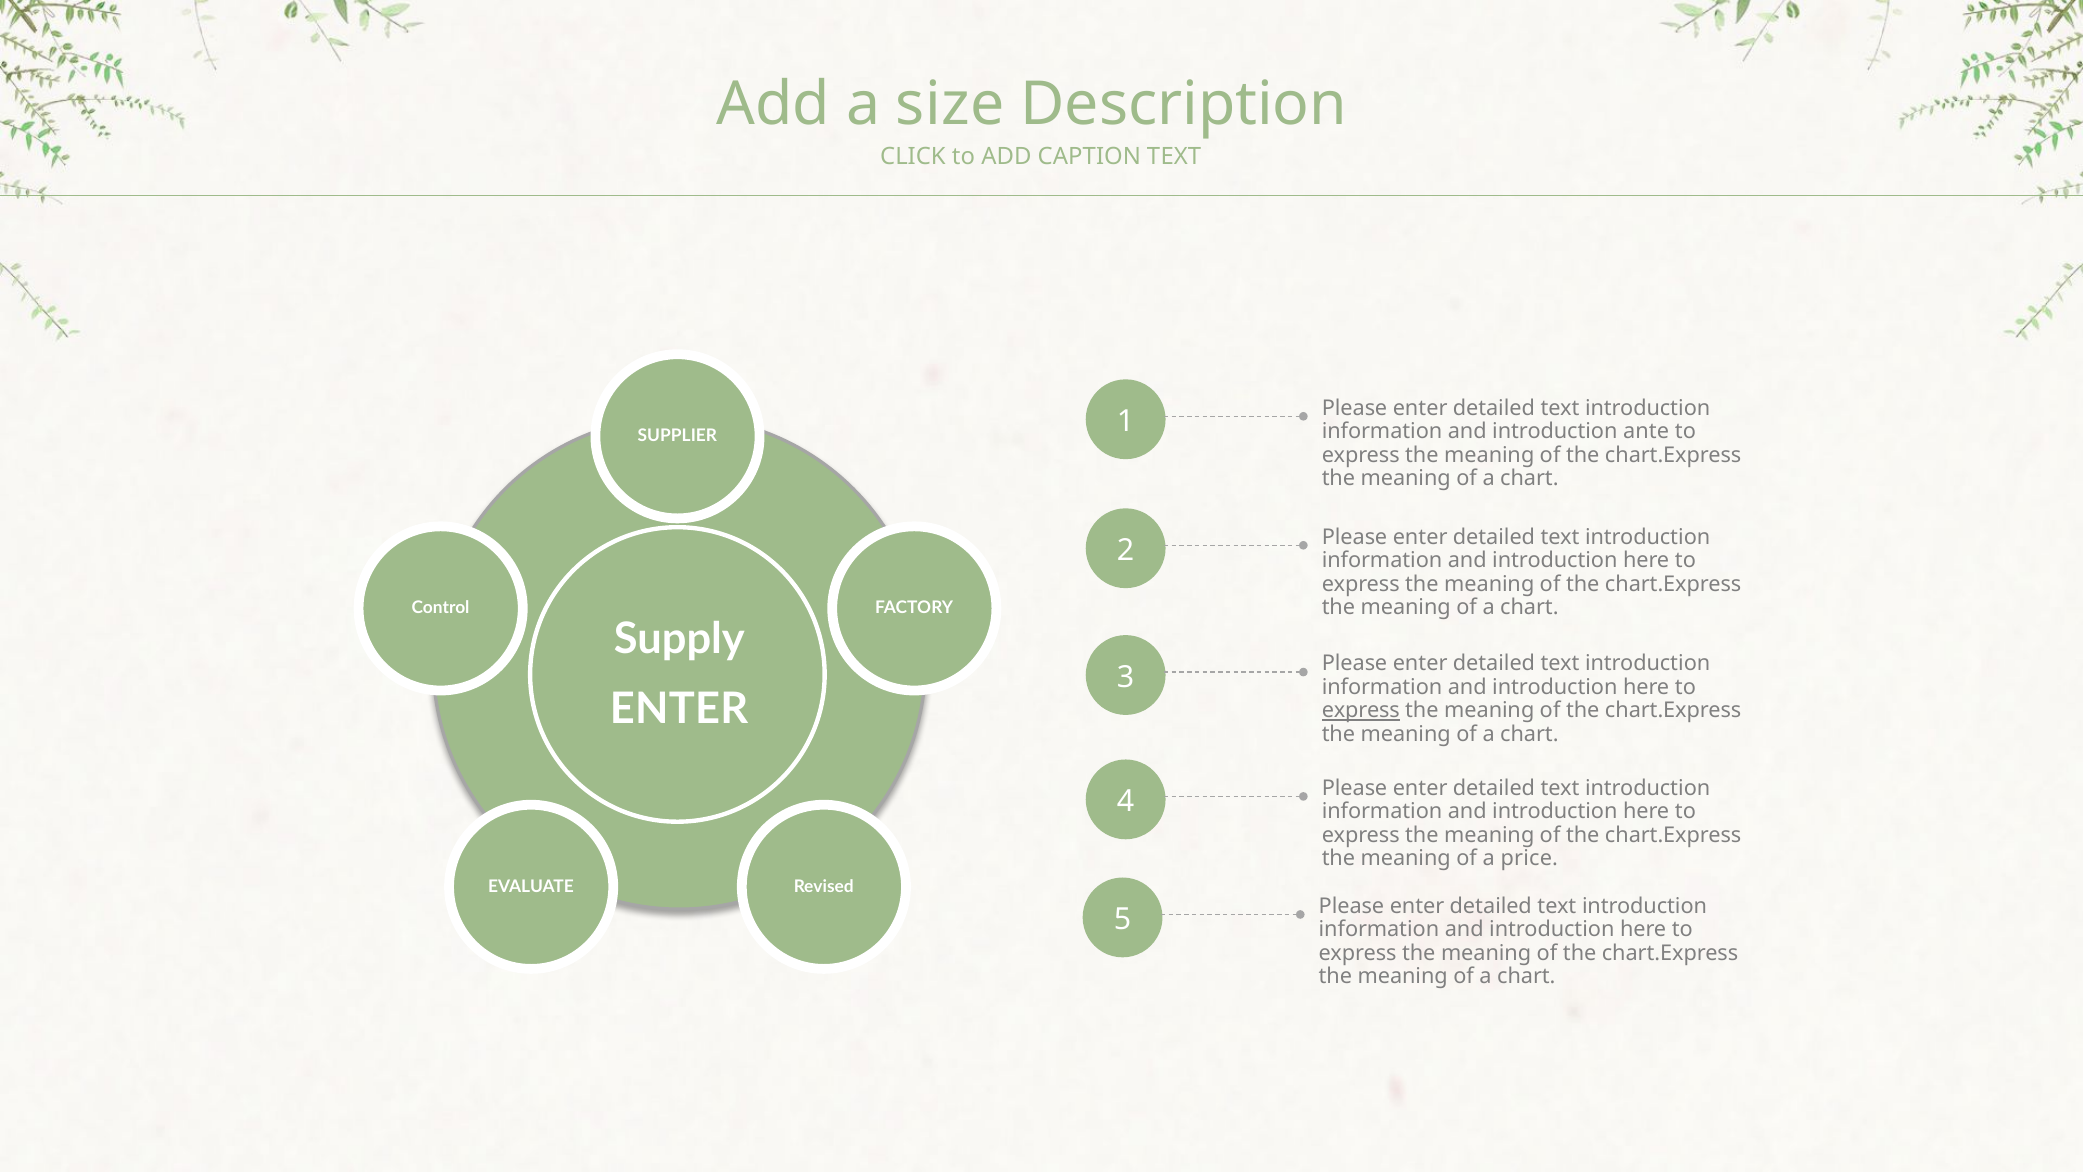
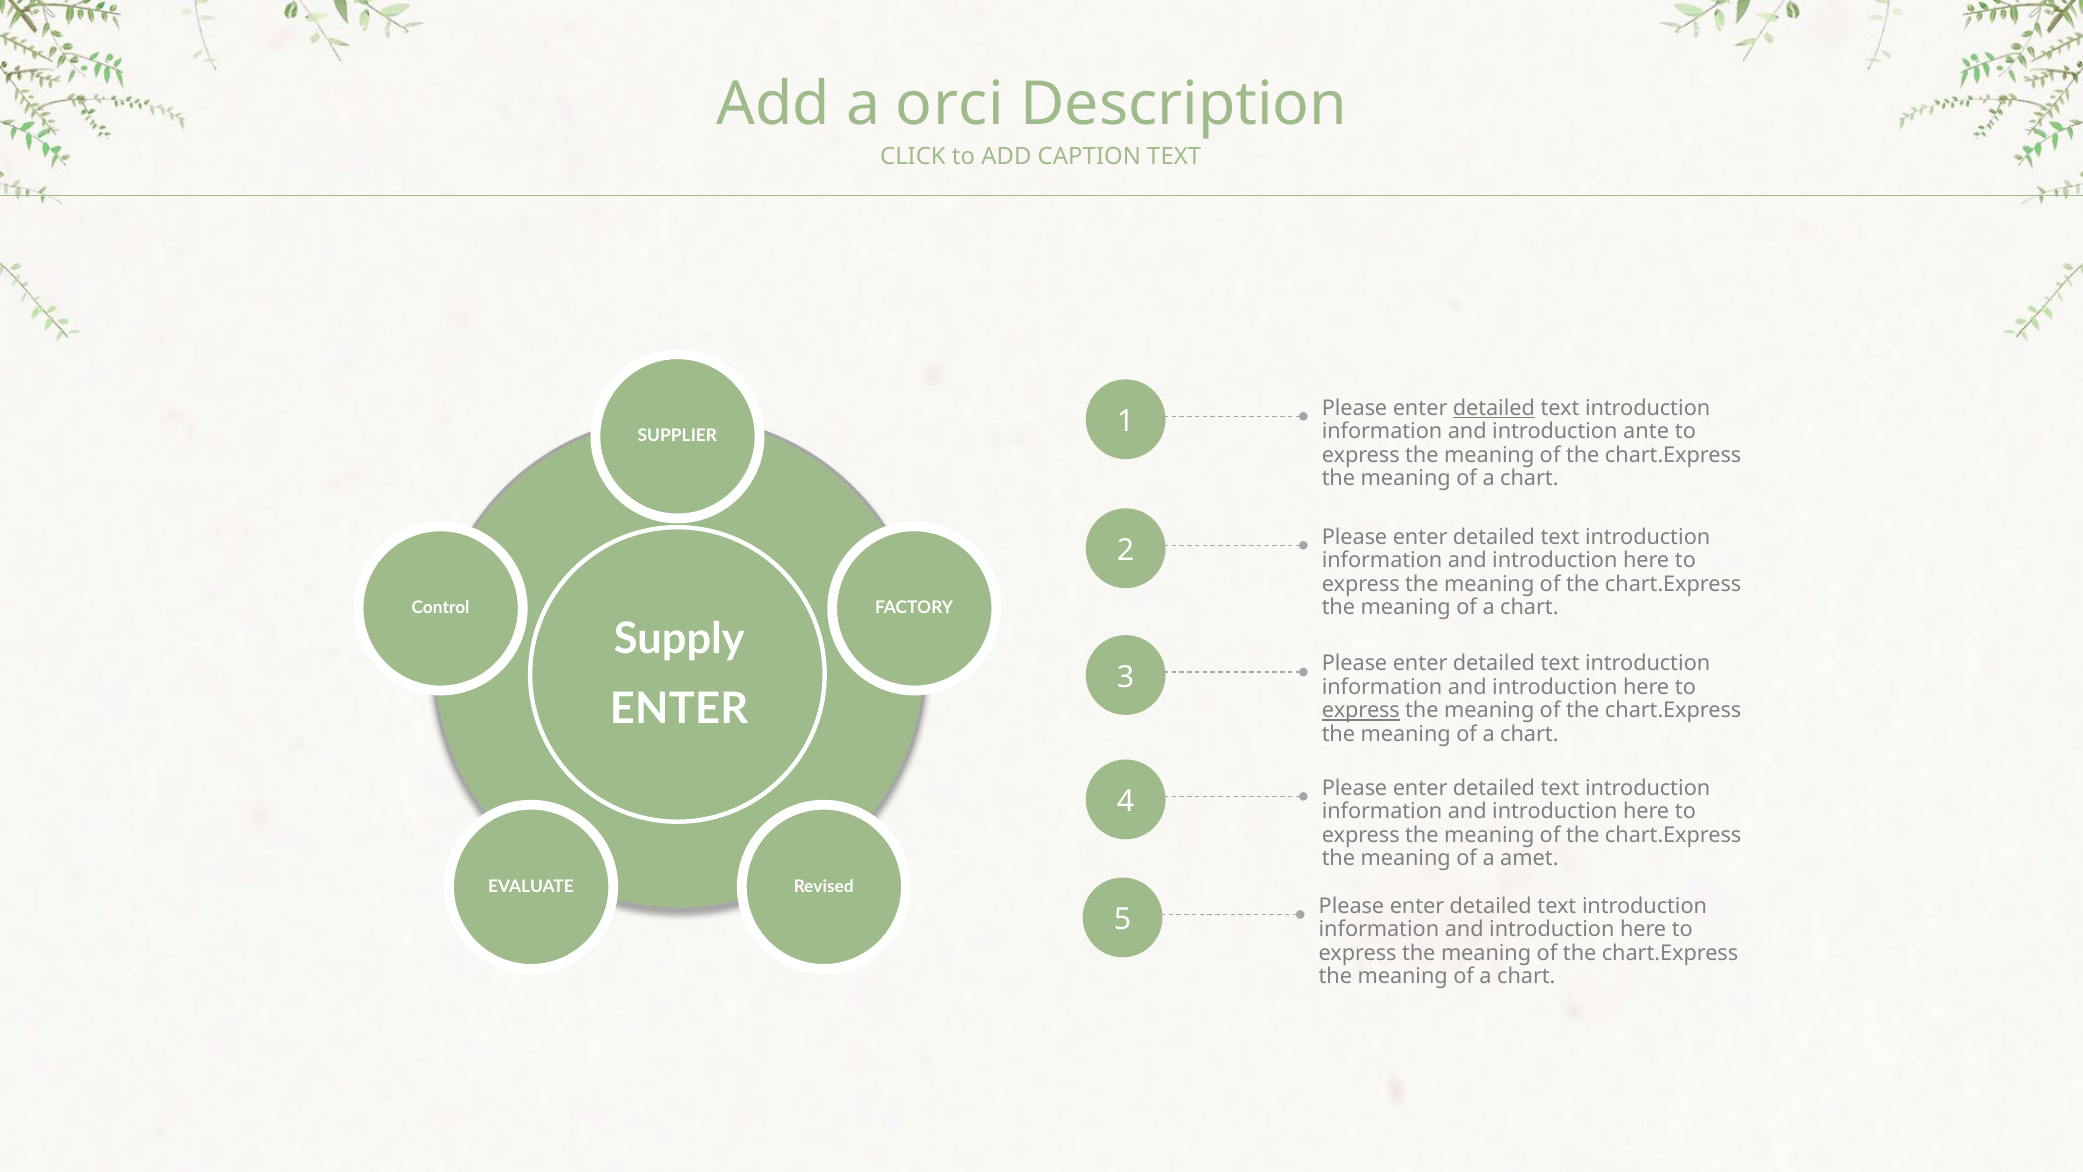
size: size -> orci
detailed at (1494, 408) underline: none -> present
price: price -> amet
